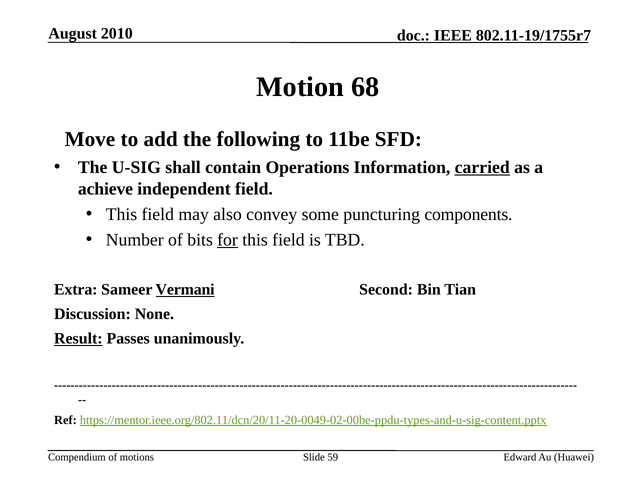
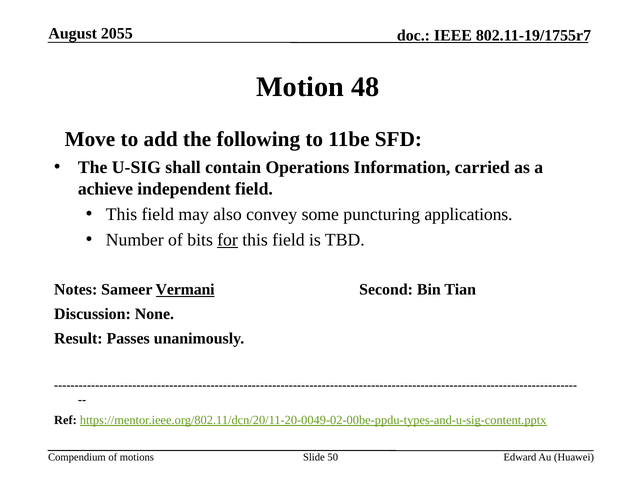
2010: 2010 -> 2055
68: 68 -> 48
carried underline: present -> none
components: components -> applications
Extra: Extra -> Notes
Result underline: present -> none
59: 59 -> 50
